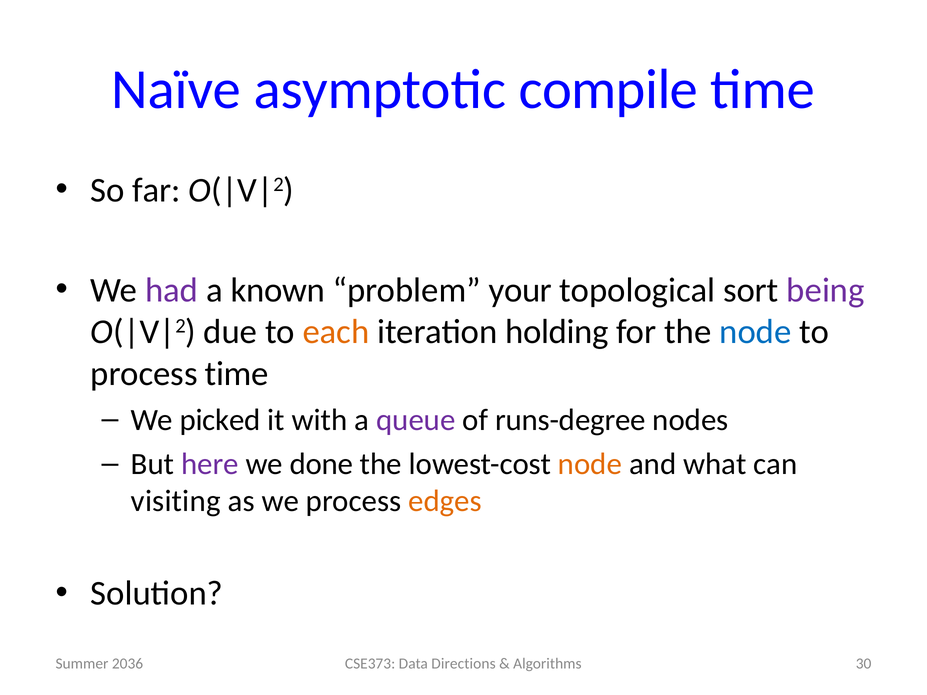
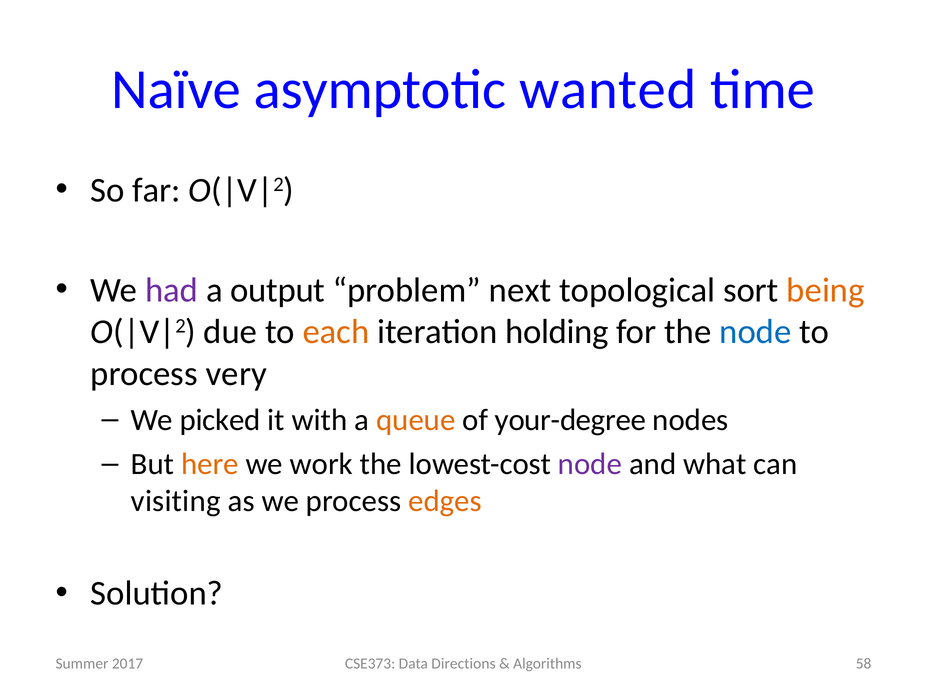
compile: compile -> wanted
known: known -> output
your: your -> next
being colour: purple -> orange
process time: time -> very
queue colour: purple -> orange
runs-degree: runs-degree -> your-degree
here colour: purple -> orange
done: done -> work
node at (590, 464) colour: orange -> purple
30: 30 -> 58
2036: 2036 -> 2017
